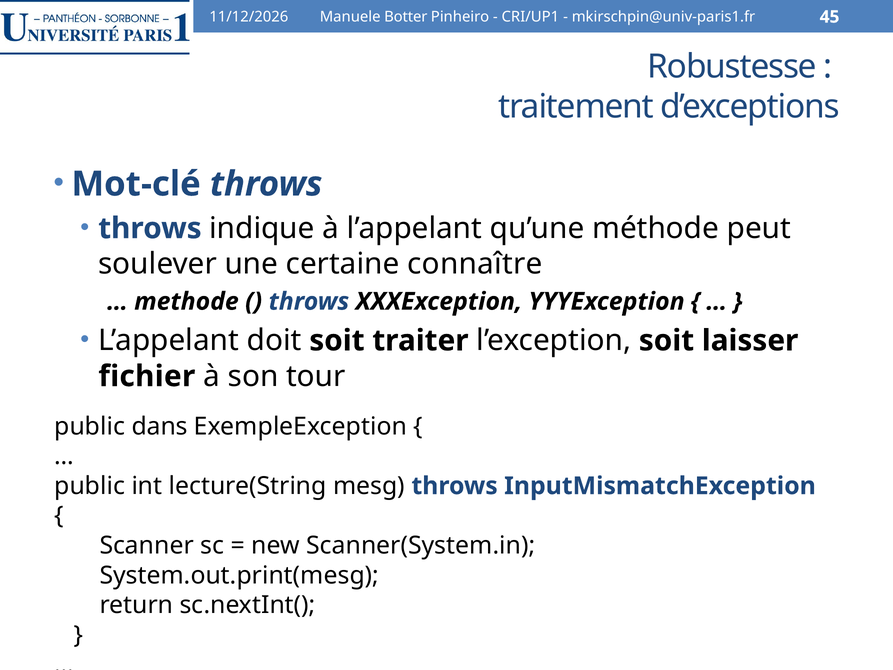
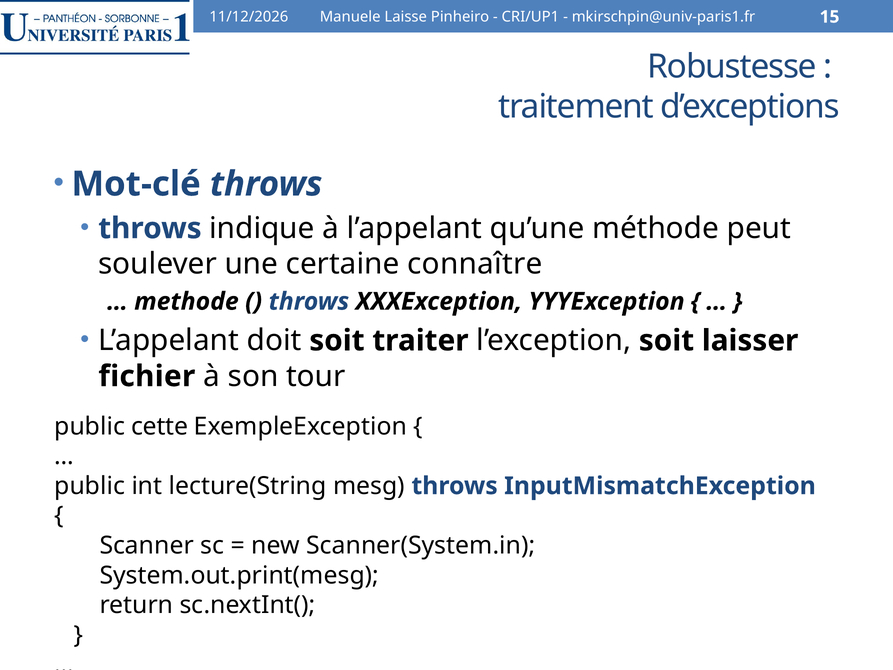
Botter: Botter -> Laisse
45: 45 -> 15
dans: dans -> cette
